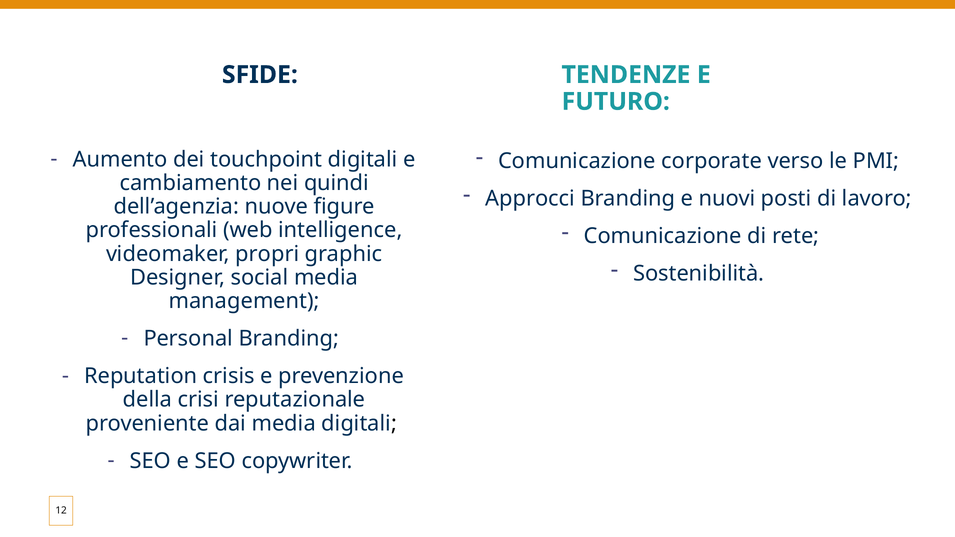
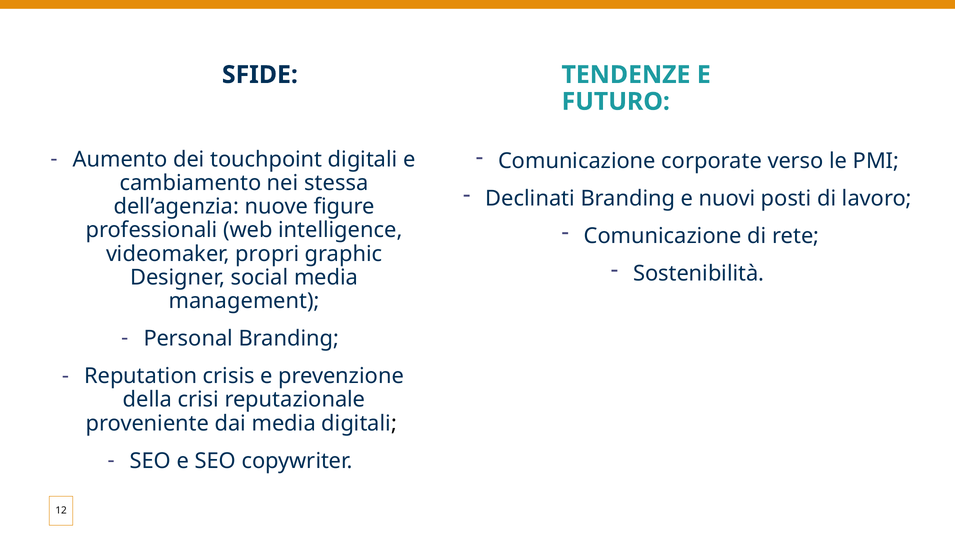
quindi: quindi -> stessa
Approcci: Approcci -> Declinati
